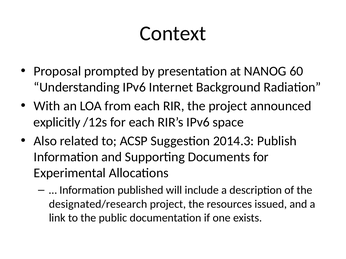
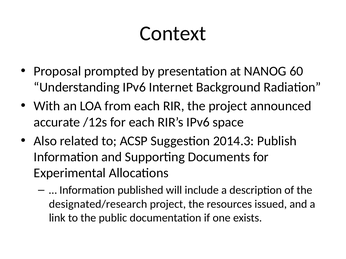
explicitly: explicitly -> accurate
